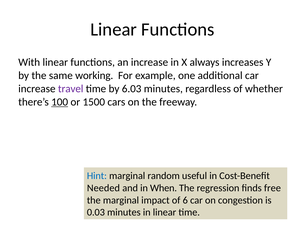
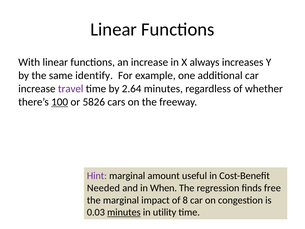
working: working -> identify
6.03: 6.03 -> 2.64
1500: 1500 -> 5826
Hint colour: blue -> purple
random: random -> amount
6: 6 -> 8
minutes at (124, 212) underline: none -> present
in linear: linear -> utility
